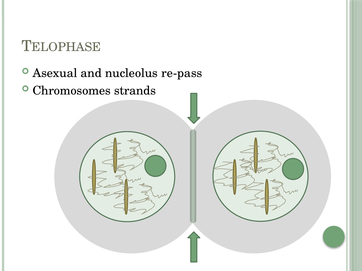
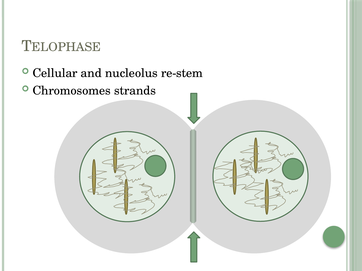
Asexual: Asexual -> Cellular
re-pass: re-pass -> re-stem
